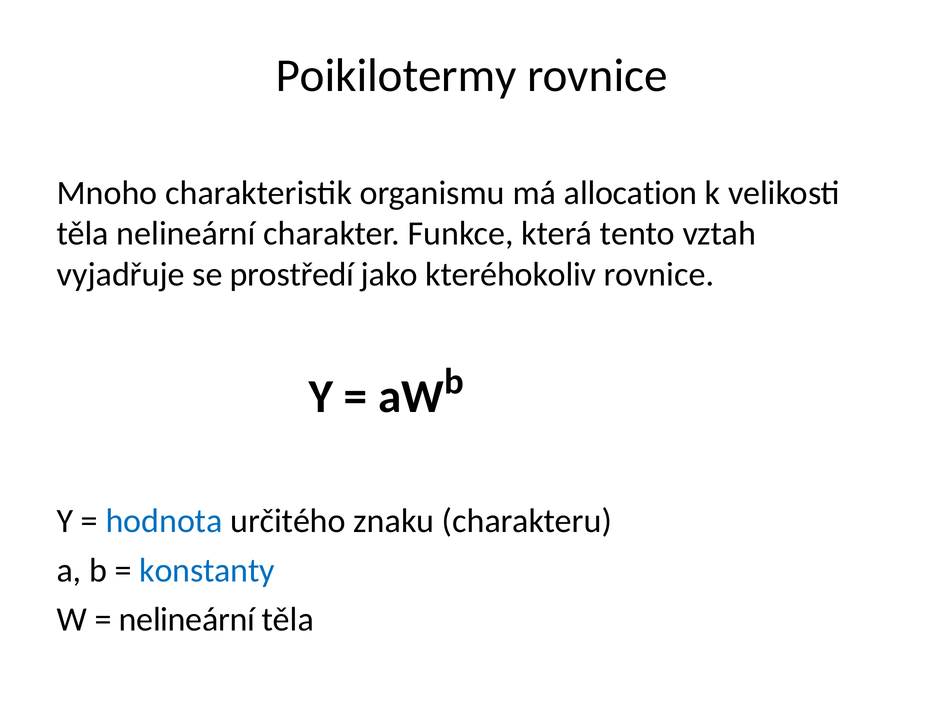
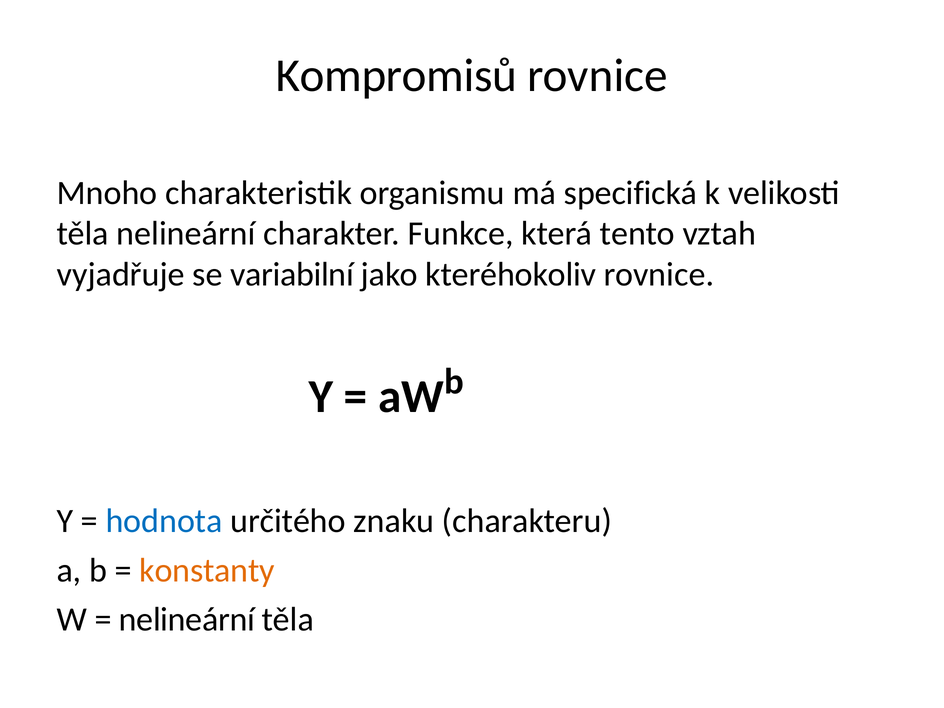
Poikilotermy: Poikilotermy -> Kompromisů
allocation: allocation -> specifická
prostředí: prostředí -> variabilní
konstanty colour: blue -> orange
